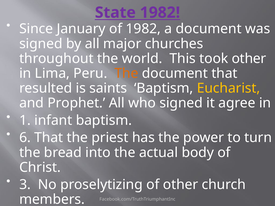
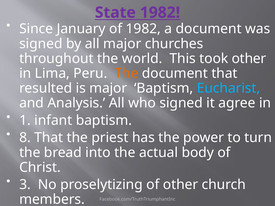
is saints: saints -> major
Eucharist colour: yellow -> light blue
Prophet: Prophet -> Analysis
6: 6 -> 8
